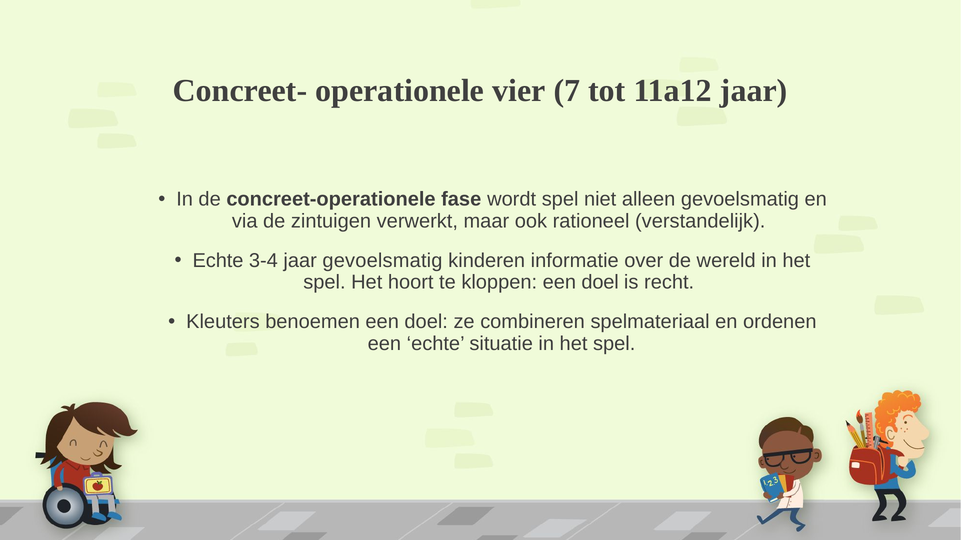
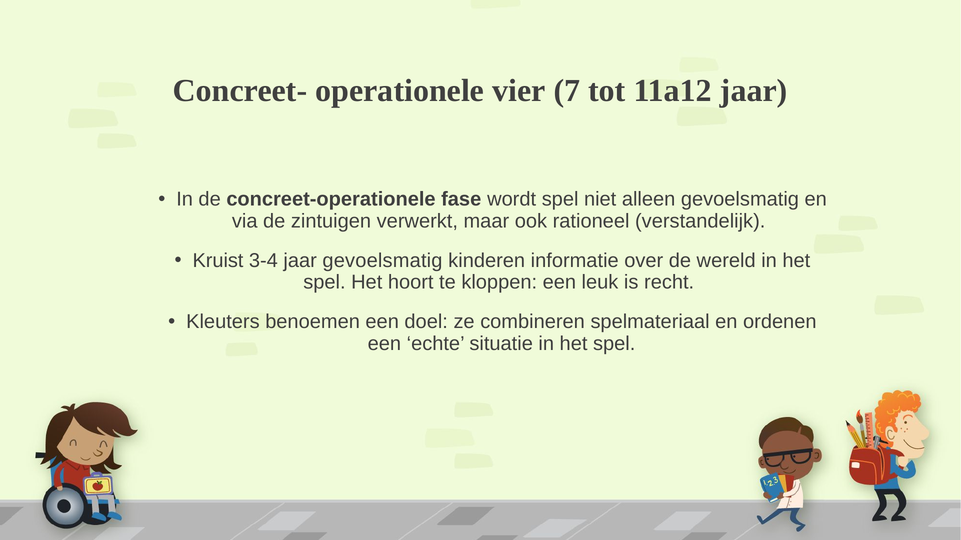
Echte at (218, 261): Echte -> Kruist
kloppen een doel: doel -> leuk
